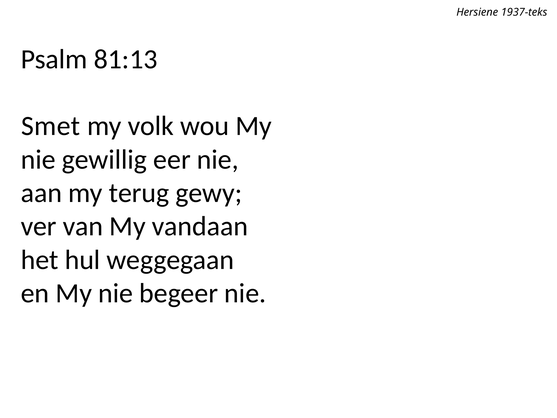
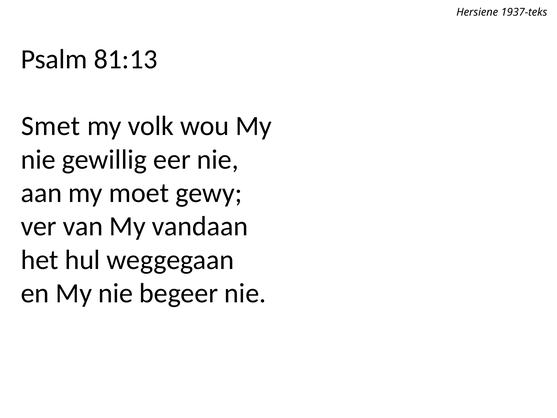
terug: terug -> moet
